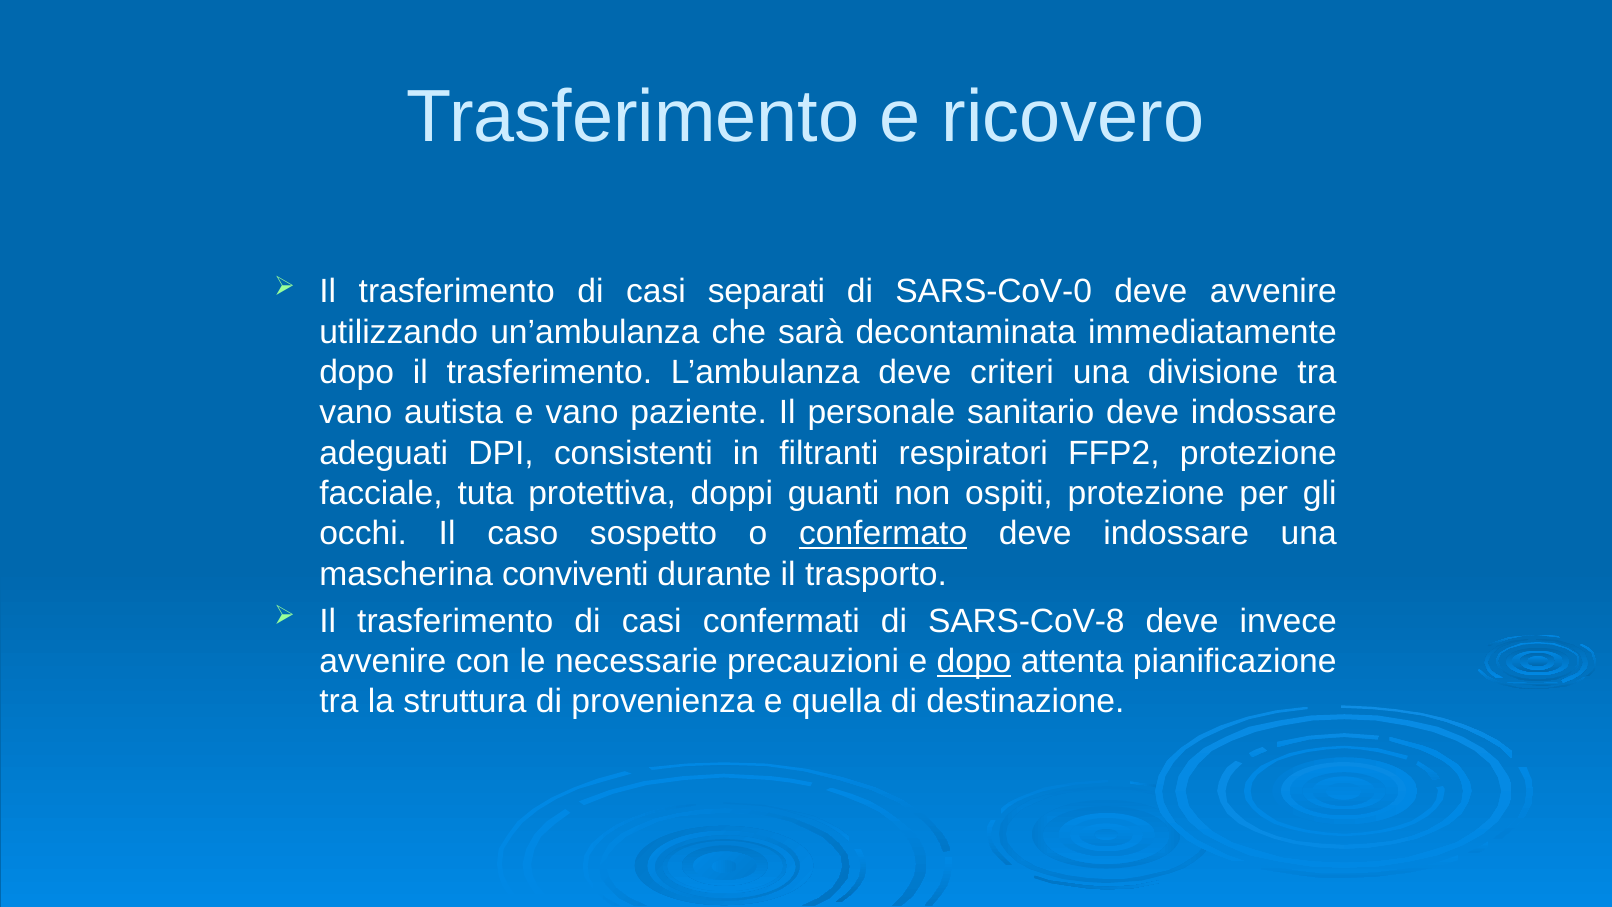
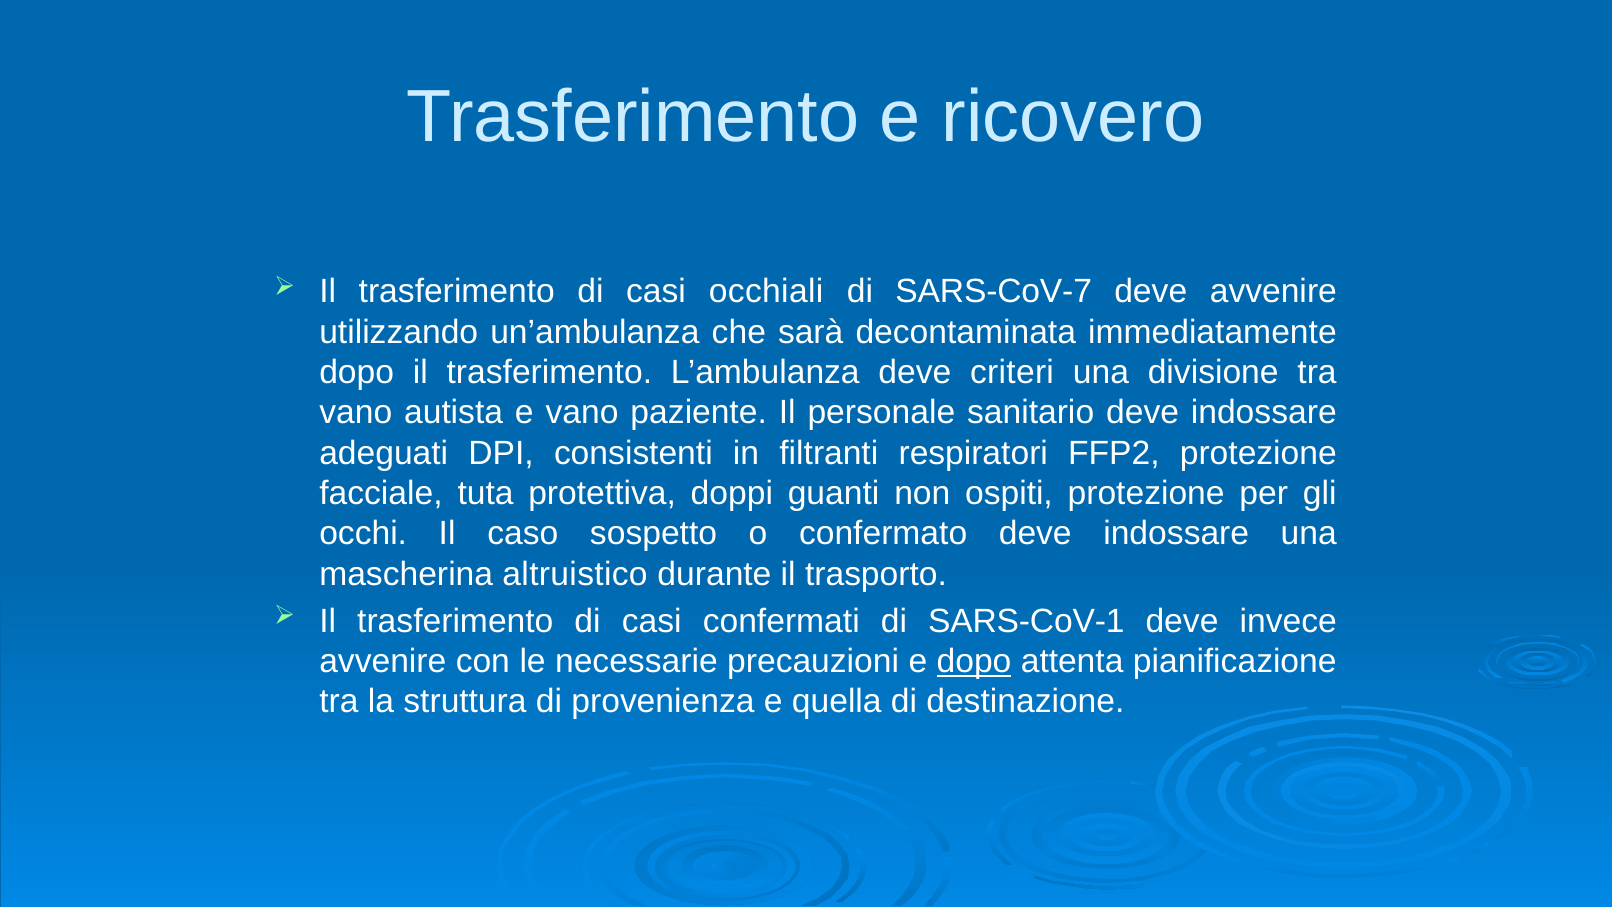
separati: separati -> occhiali
SARS-CoV-0: SARS-CoV-0 -> SARS-CoV-7
confermato underline: present -> none
conviventi: conviventi -> altruistico
SARS-CoV-8: SARS-CoV-8 -> SARS-CoV-1
